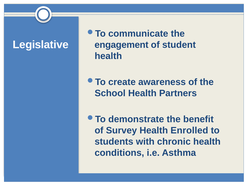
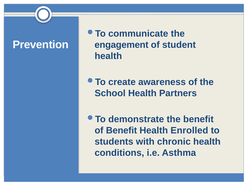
Legislative: Legislative -> Prevention
of Survey: Survey -> Benefit
